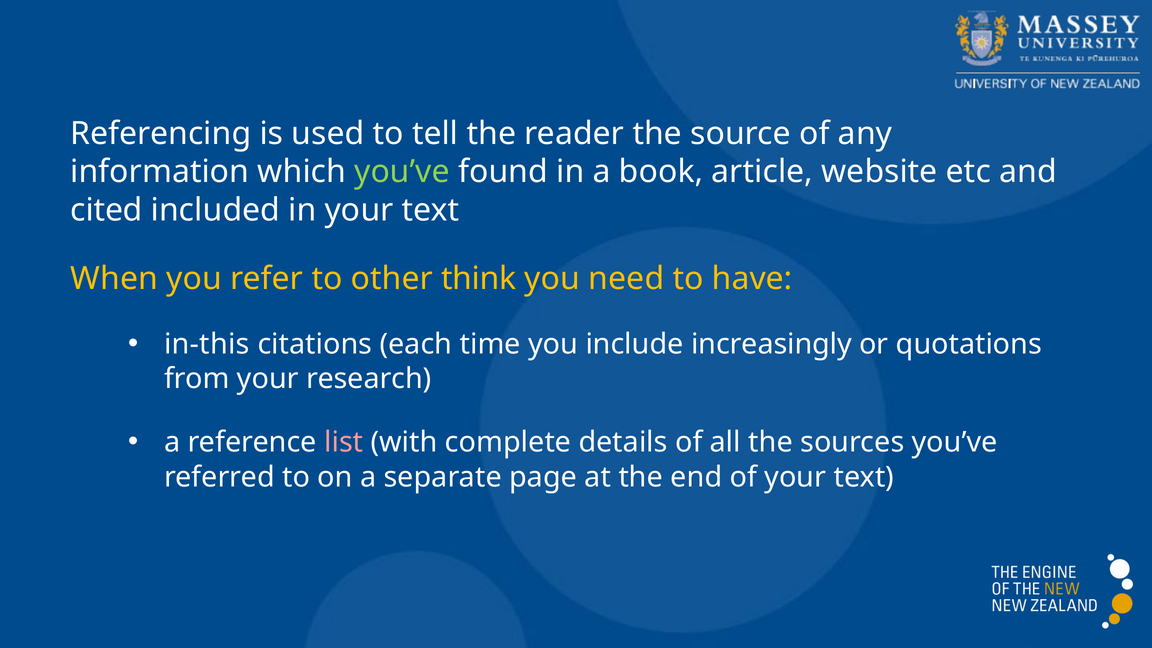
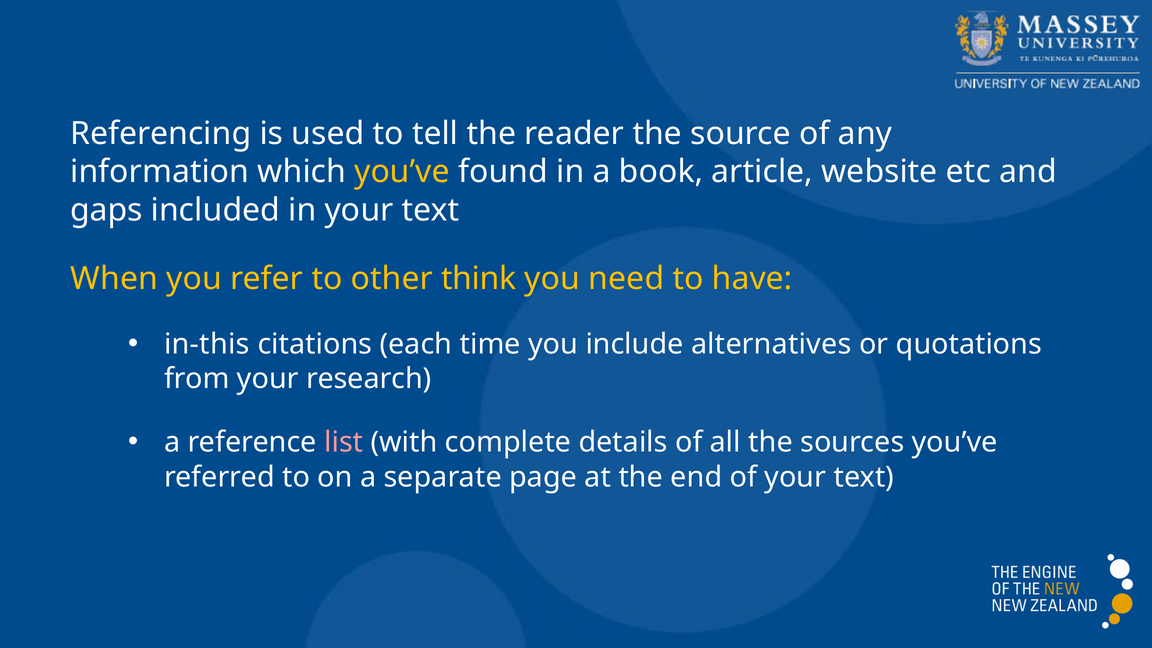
you’ve at (402, 172) colour: light green -> yellow
cited: cited -> gaps
increasingly: increasingly -> alternatives
